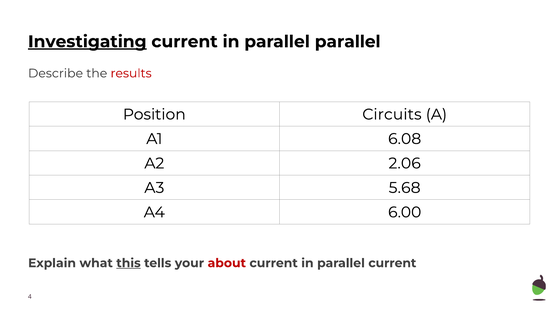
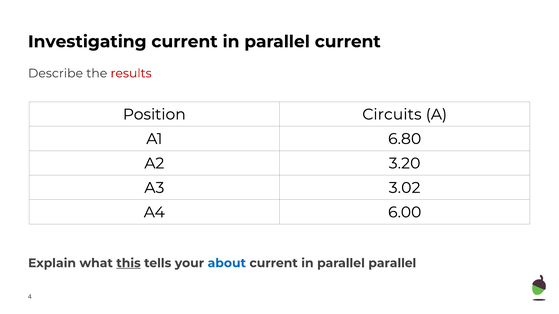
Investigating underline: present -> none
parallel parallel: parallel -> current
6.08: 6.08 -> 6.80
2.06: 2.06 -> 3.20
5.68: 5.68 -> 3.02
about colour: red -> blue
parallel current: current -> parallel
